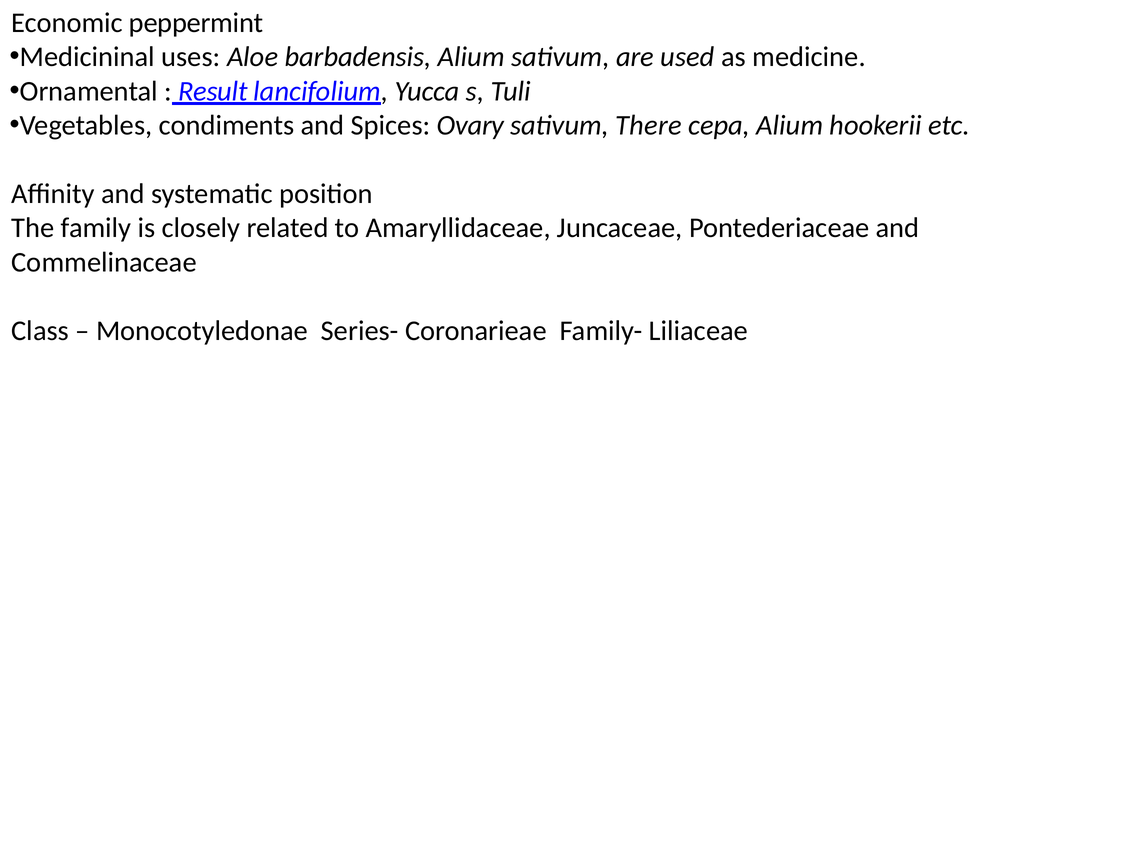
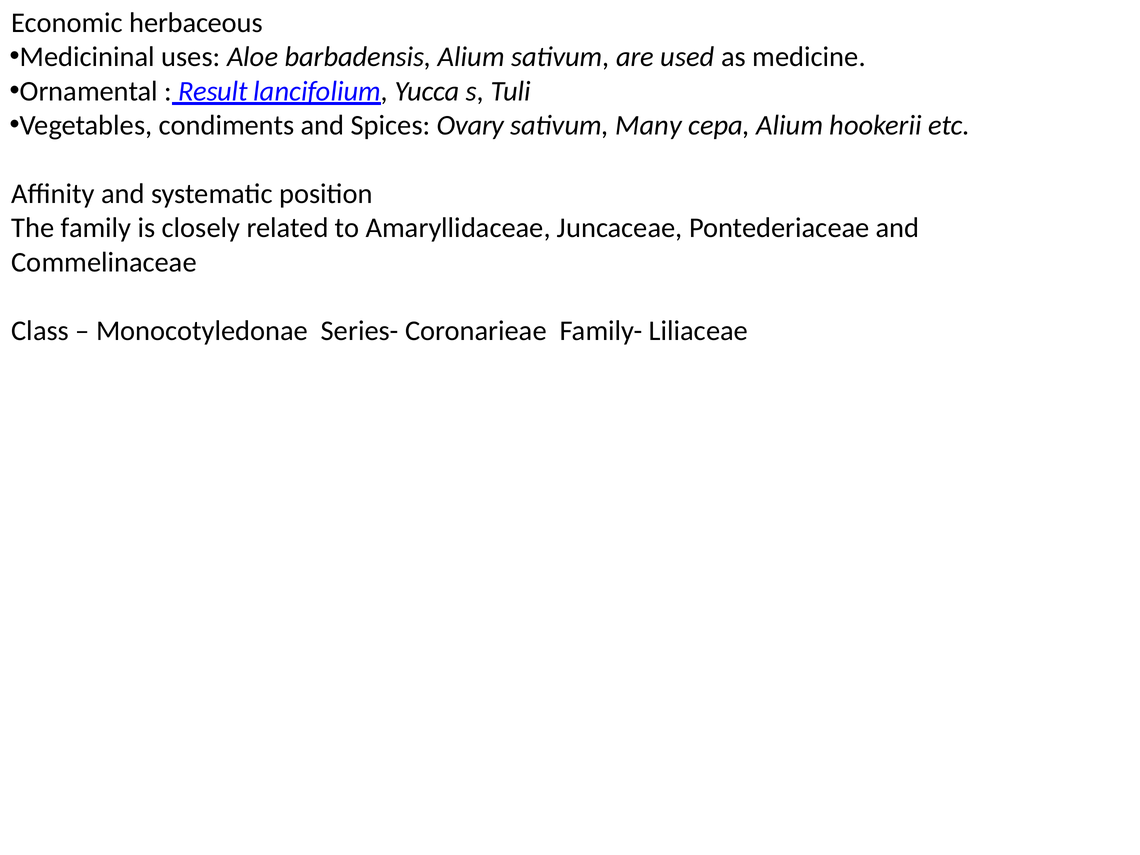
peppermint: peppermint -> herbaceous
There: There -> Many
